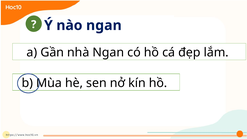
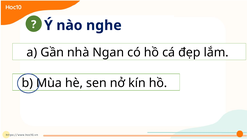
nào ngan: ngan -> nghe
